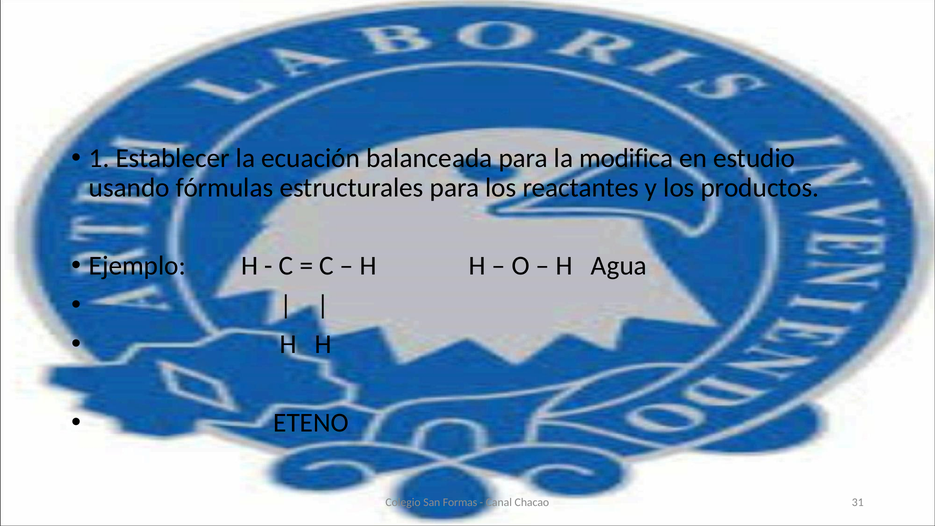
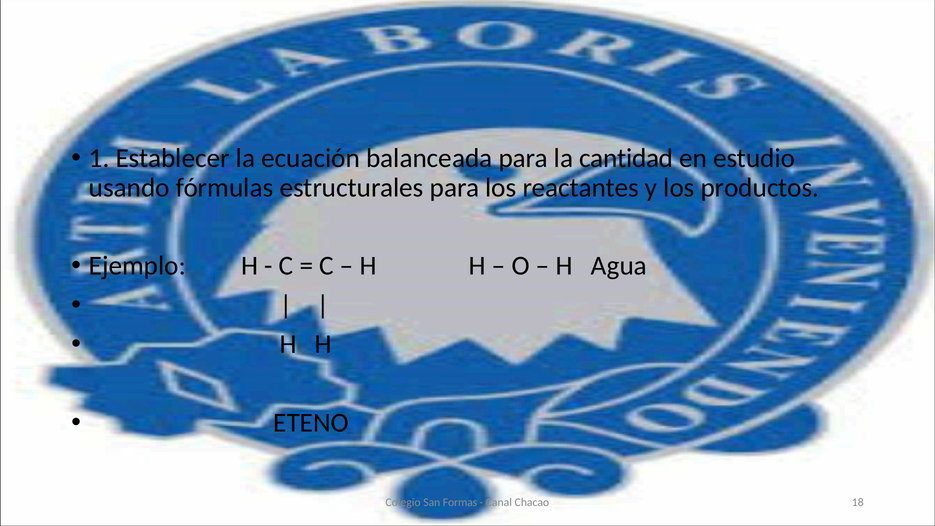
modifica: modifica -> cantidad
31: 31 -> 18
